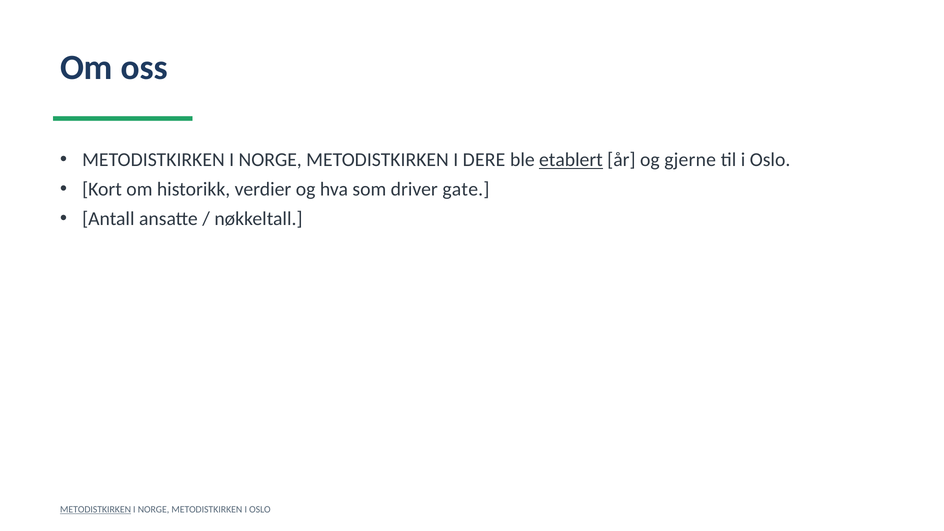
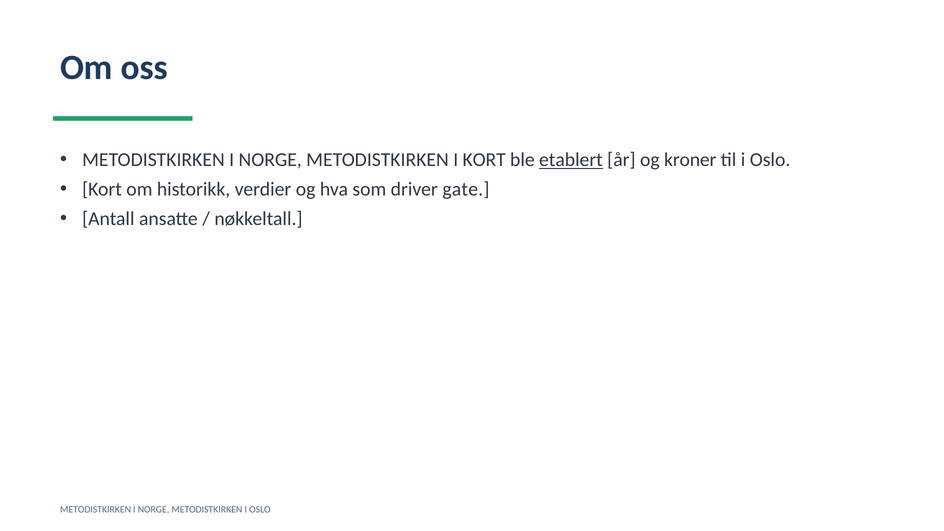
I DERE: DERE -> KORT
gjerne: gjerne -> kroner
METODISTKIRKEN at (96, 509) underline: present -> none
